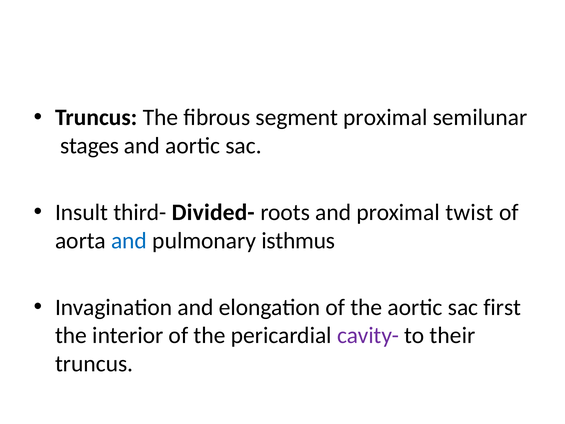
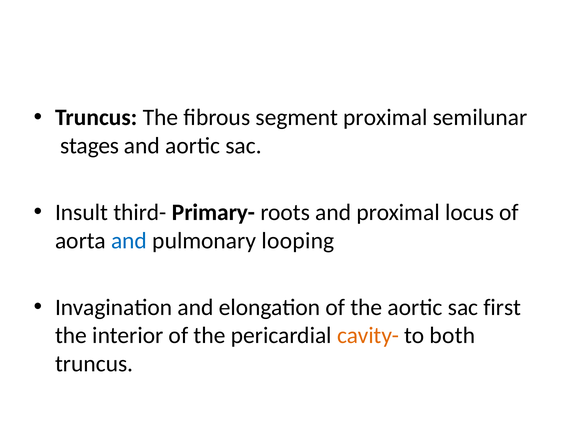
Divided-: Divided- -> Primary-
twist: twist -> locus
isthmus: isthmus -> looping
cavity- colour: purple -> orange
their: their -> both
